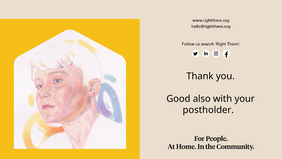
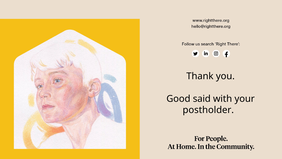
also: also -> said
